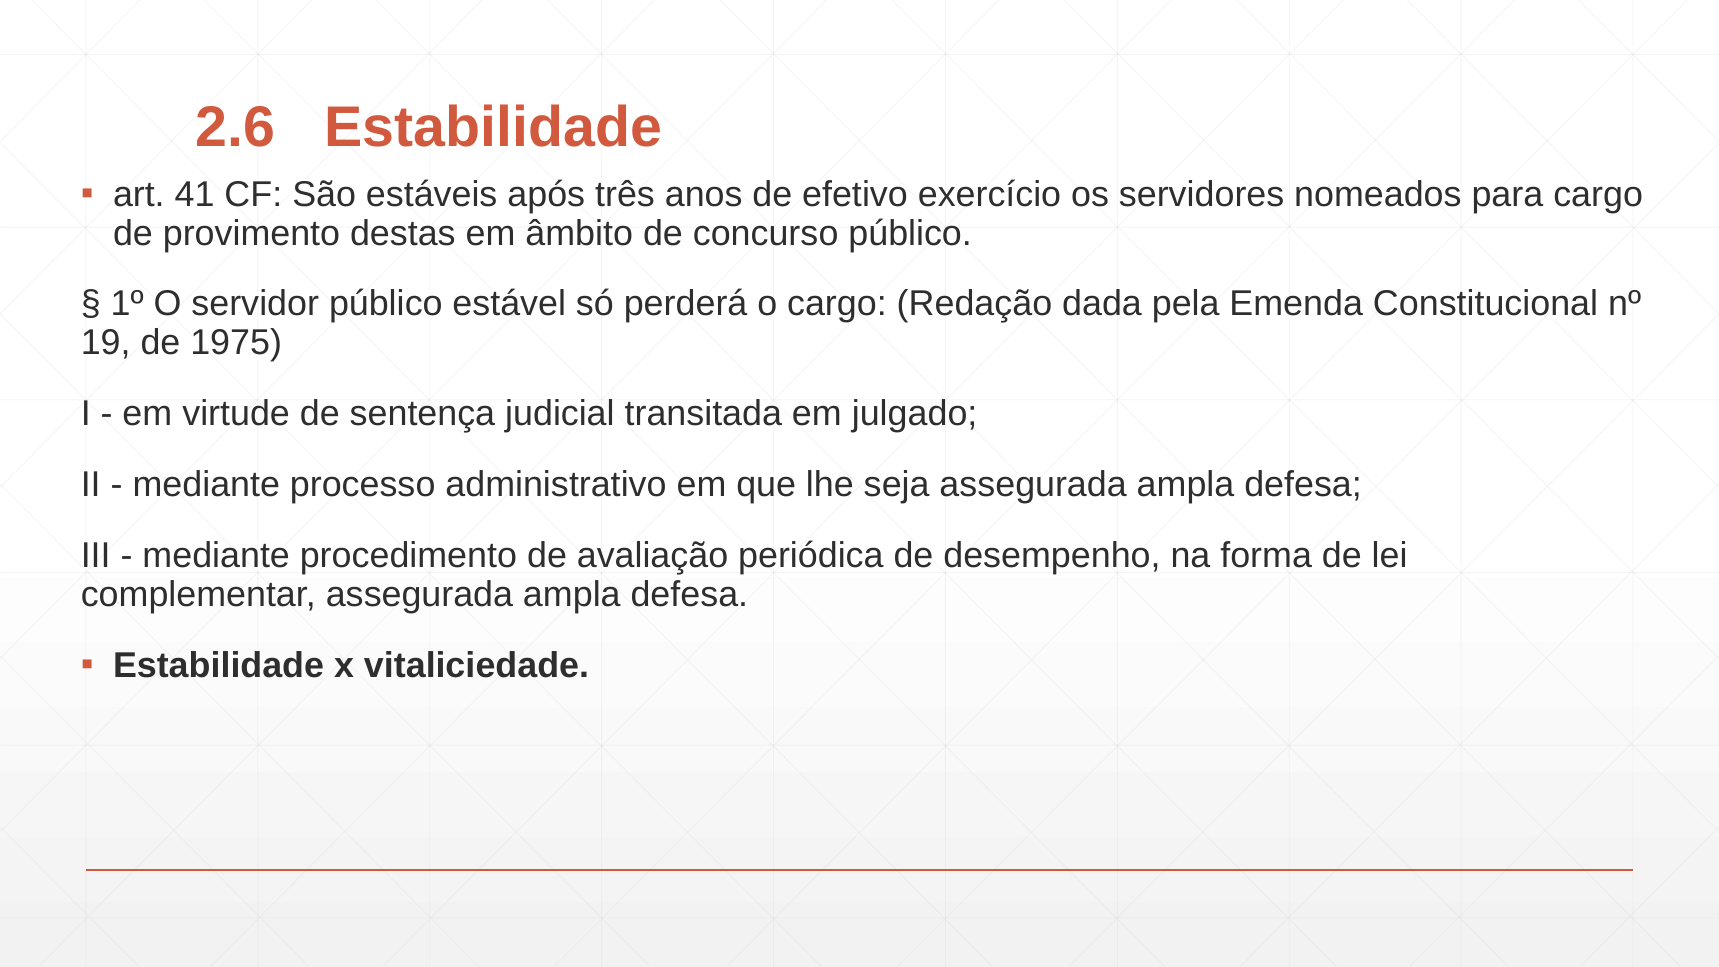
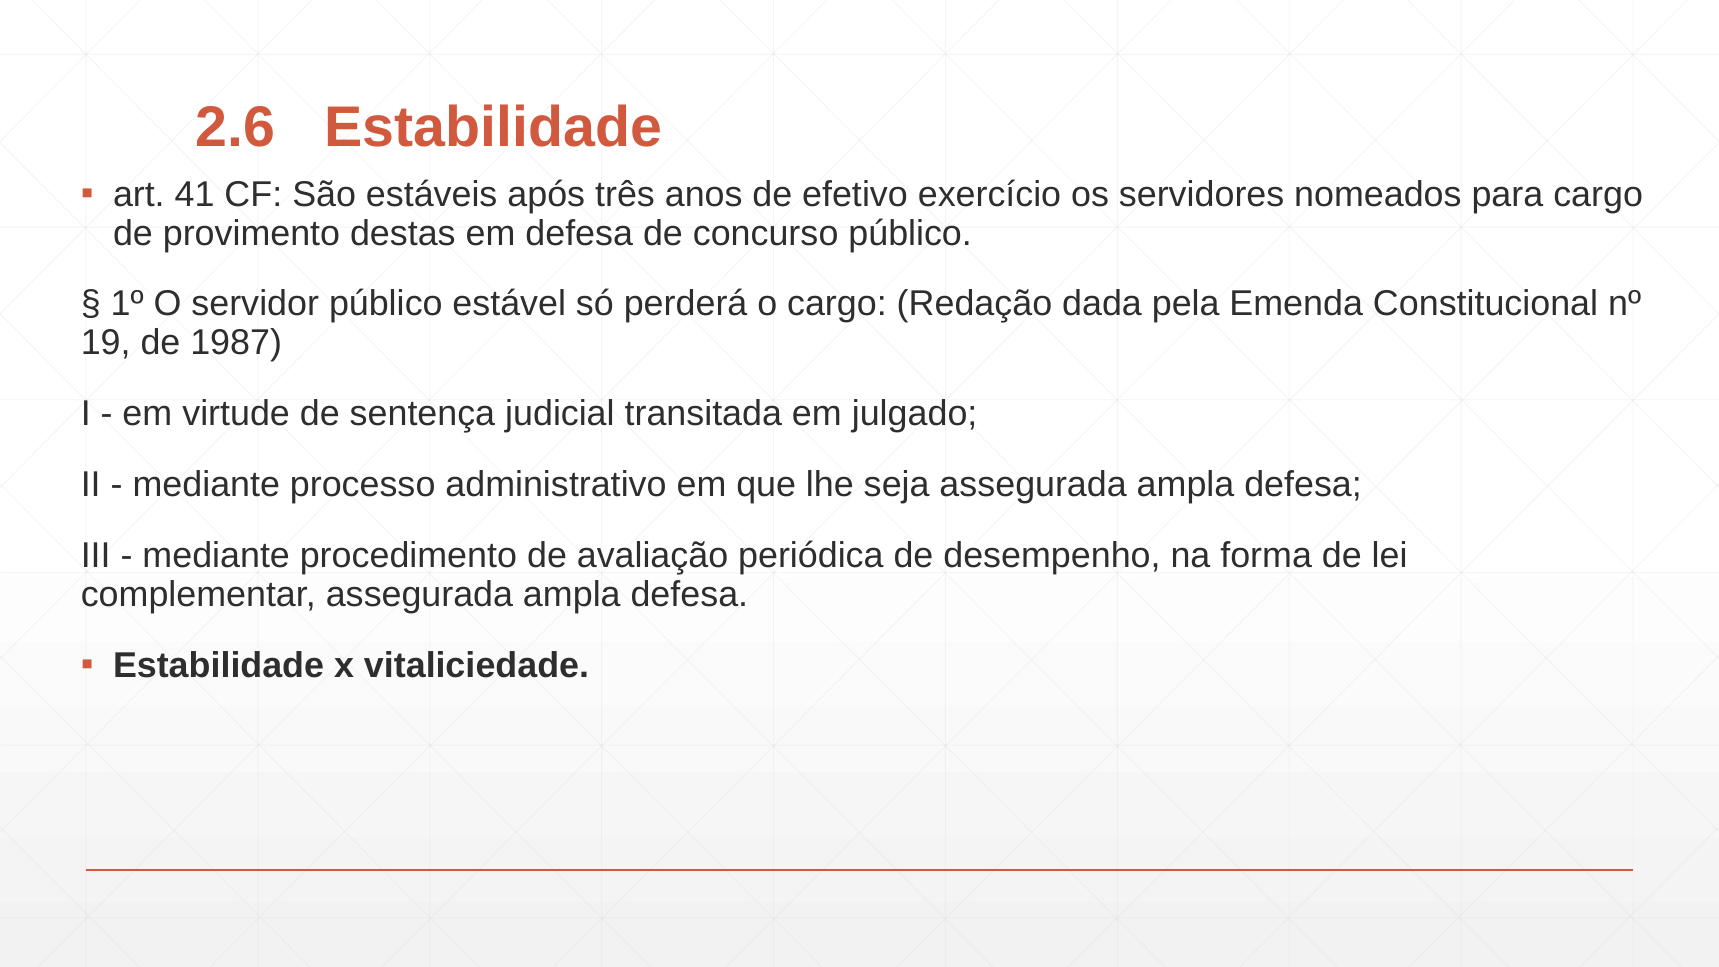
em âmbito: âmbito -> defesa
1975: 1975 -> 1987
